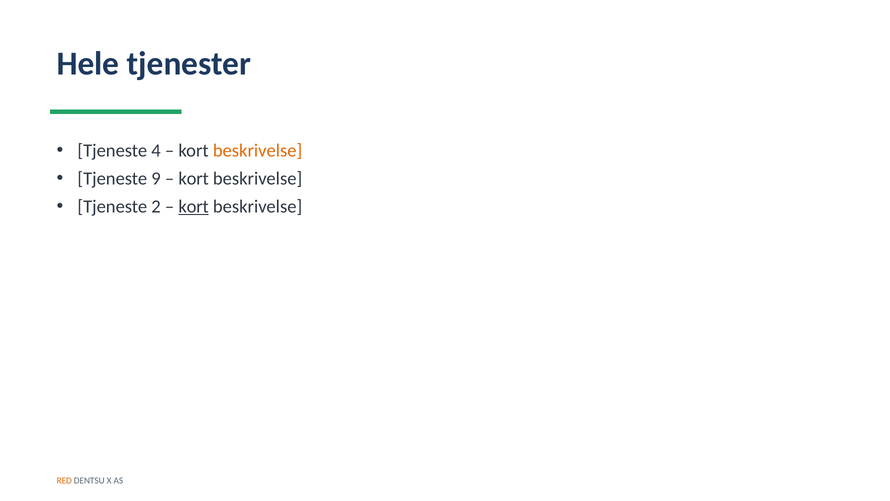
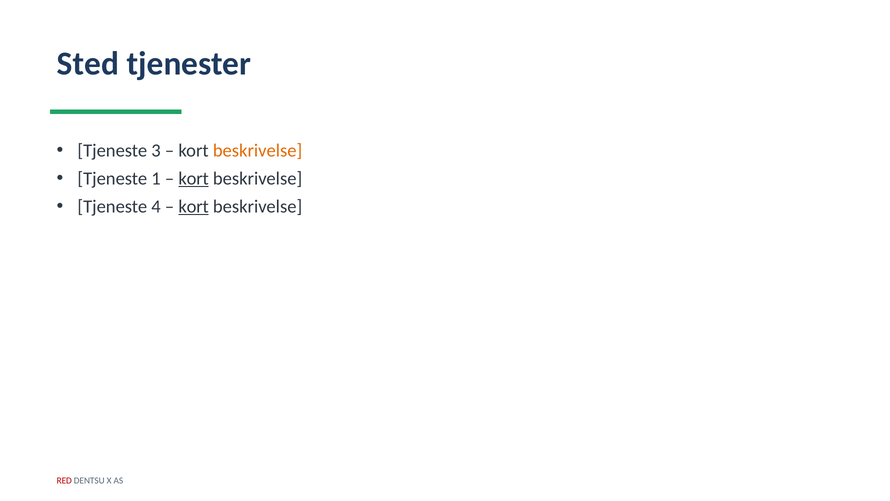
Hele: Hele -> Sted
4: 4 -> 3
9: 9 -> 1
kort at (194, 179) underline: none -> present
2: 2 -> 4
RED colour: orange -> red
